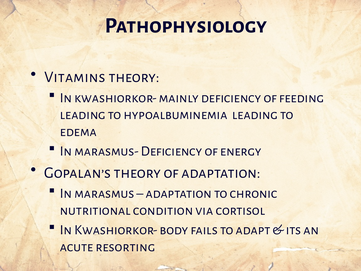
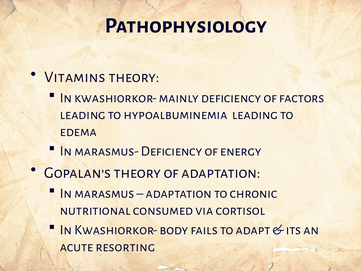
feeding: feeding -> factors
condition: condition -> consumed
